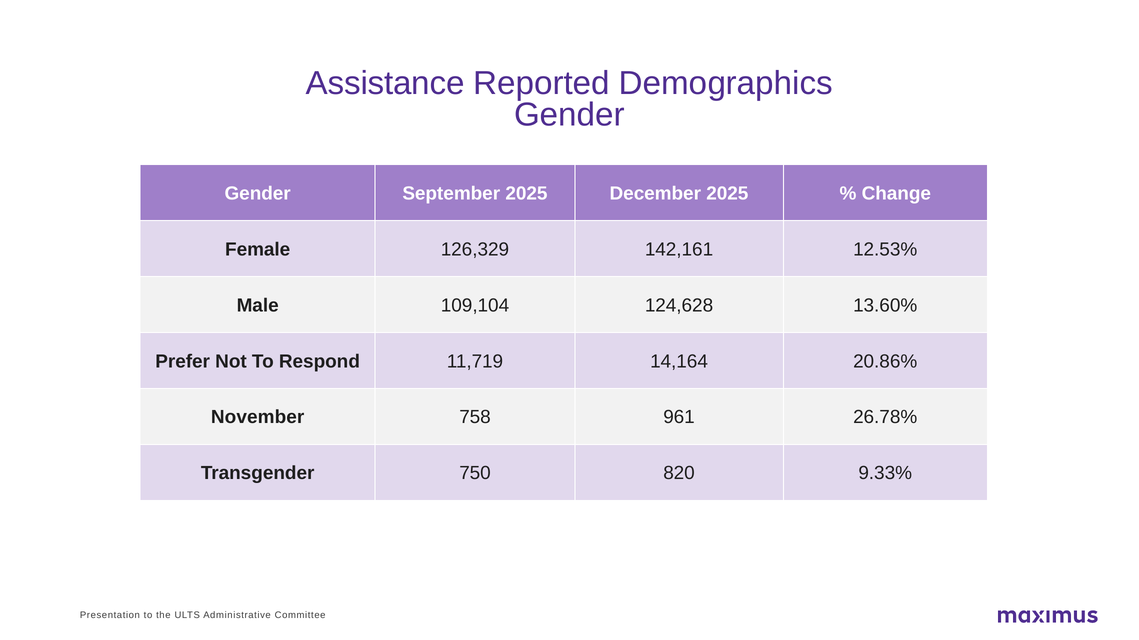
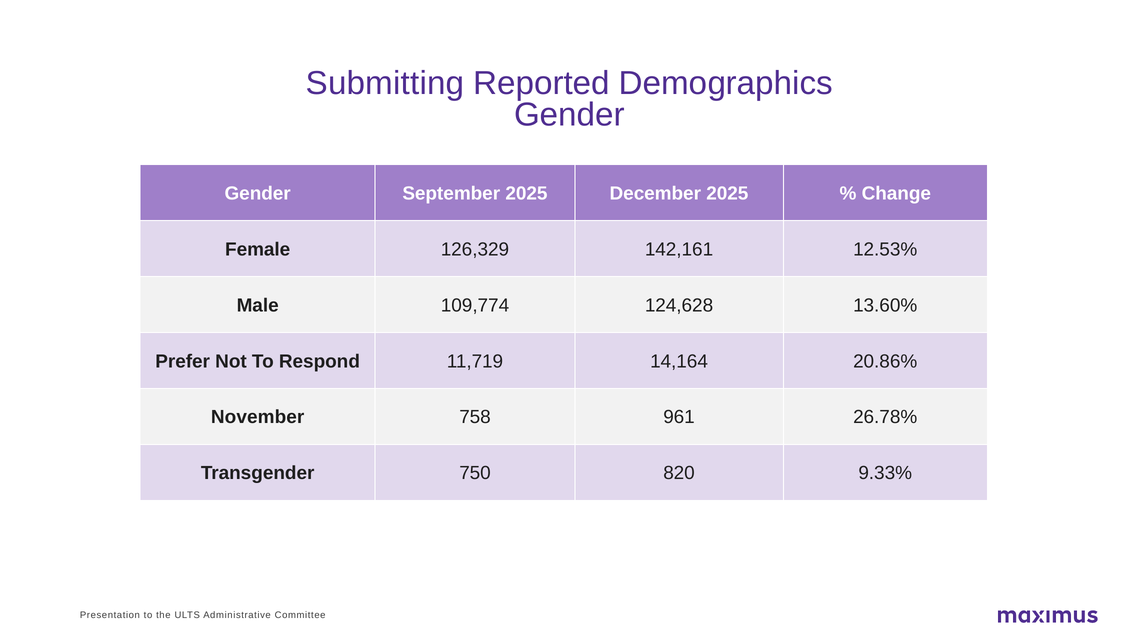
Assistance: Assistance -> Submitting
109,104: 109,104 -> 109,774
